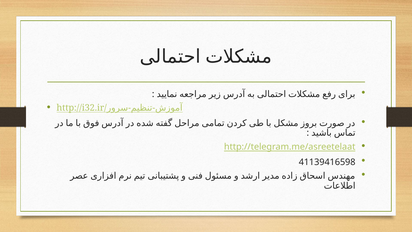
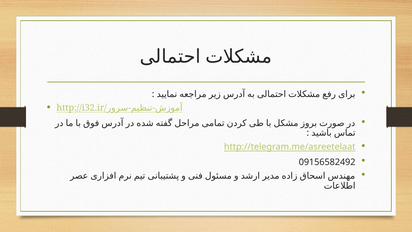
41139416598: 41139416598 -> 09156582492
